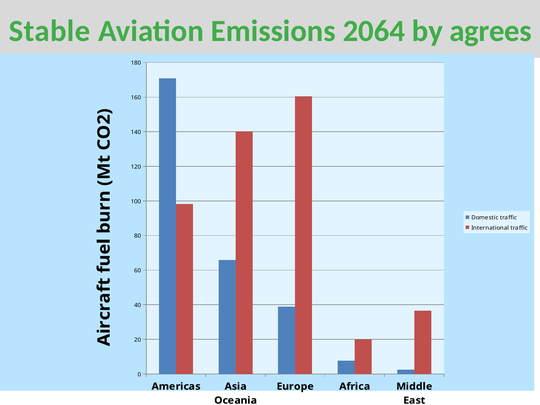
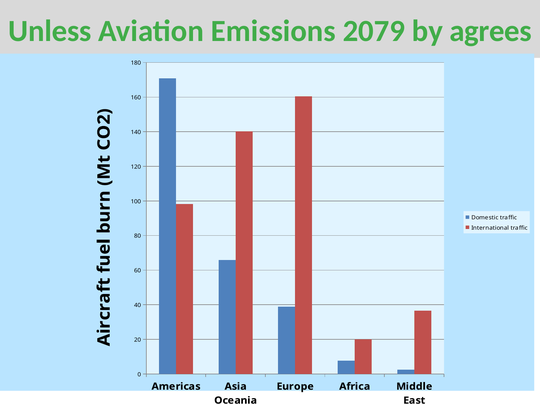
Stable: Stable -> Unless
2064: 2064 -> 2079
